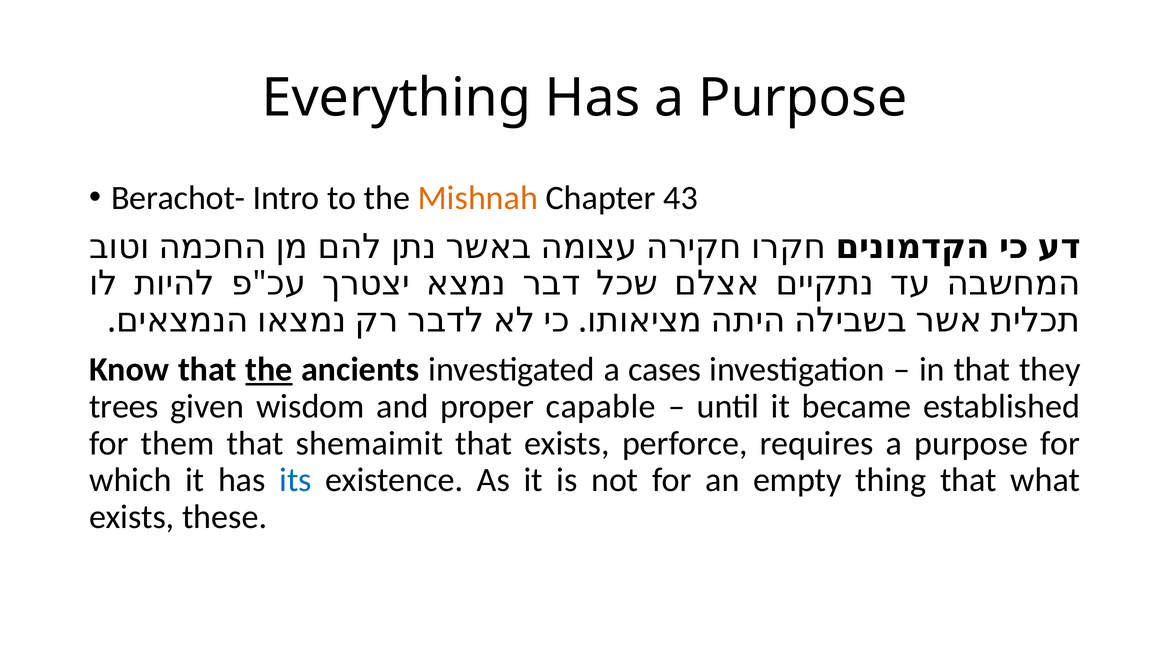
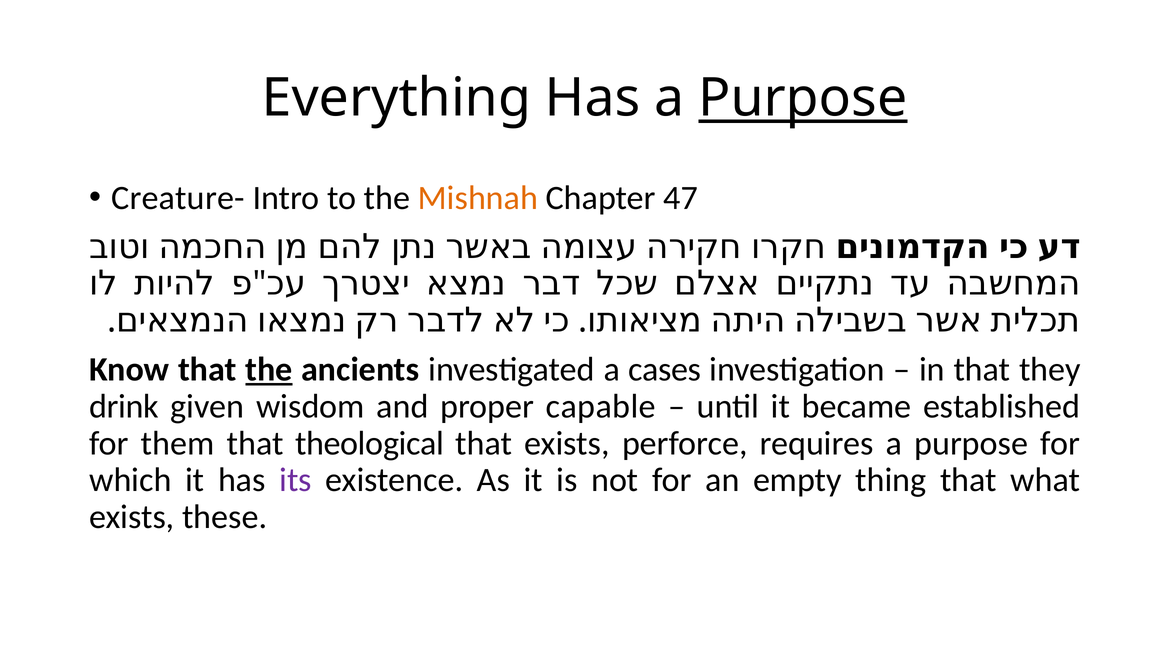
Purpose at (803, 98) underline: none -> present
Berachot-: Berachot- -> Creature-
43: 43 -> 47
trees: trees -> drink
shemaimit: shemaimit -> theological
its colour: blue -> purple
